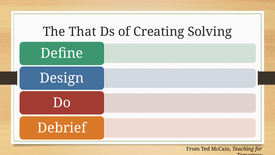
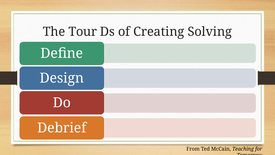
That: That -> Tour
